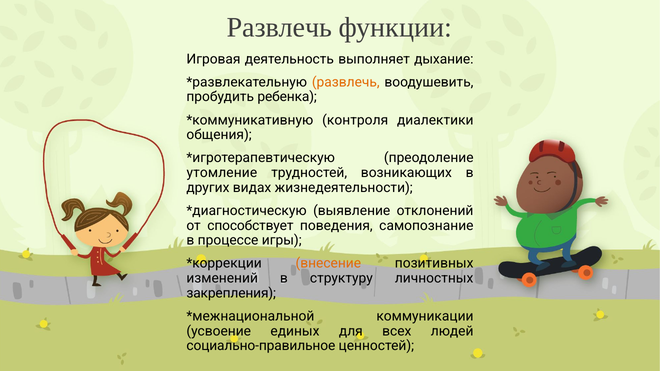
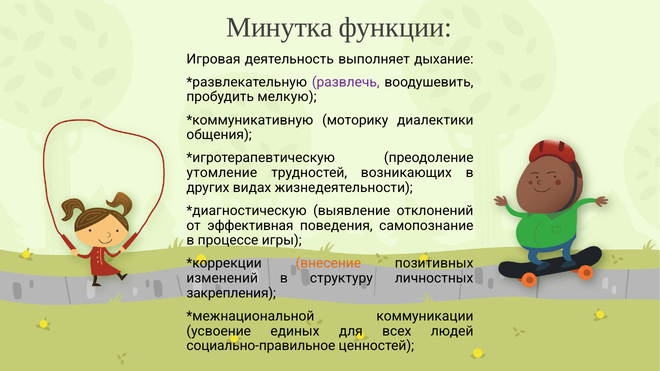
Развлечь at (279, 28): Развлечь -> Минутка
развлечь at (346, 82) colour: orange -> purple
ребенка: ребенка -> мелкую
контроля: контроля -> моторику
способствует: способствует -> эффективная
